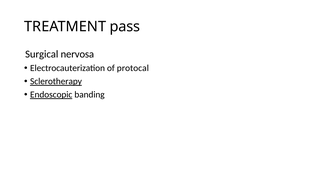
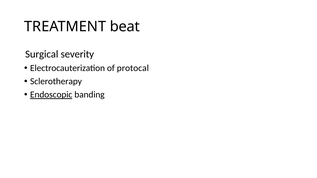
pass: pass -> beat
nervosa: nervosa -> severity
Sclerotherapy underline: present -> none
